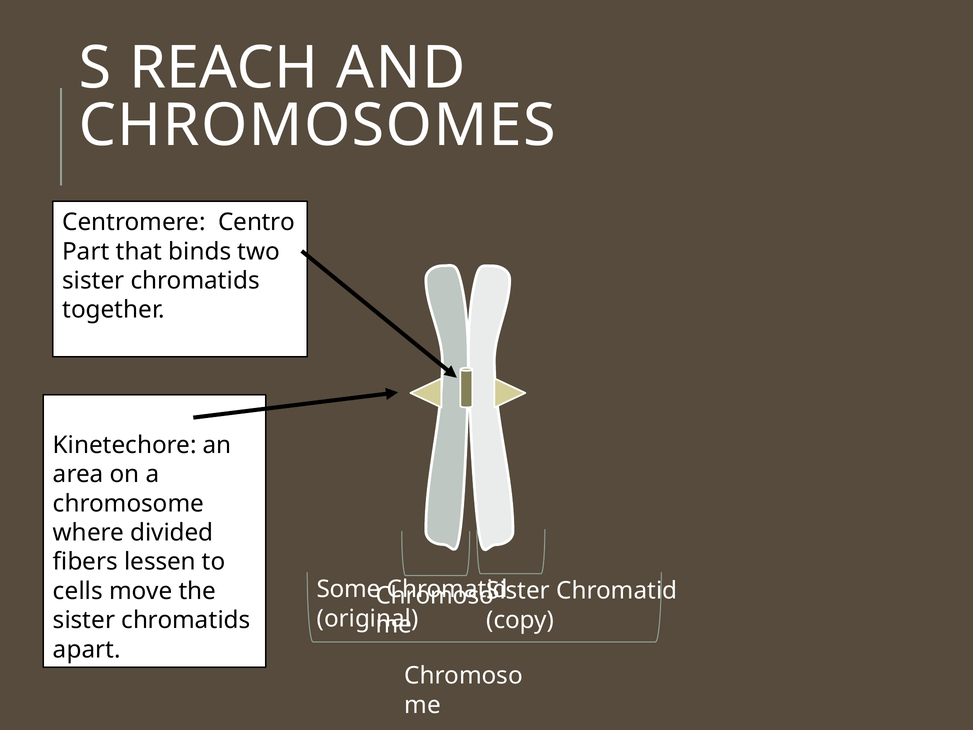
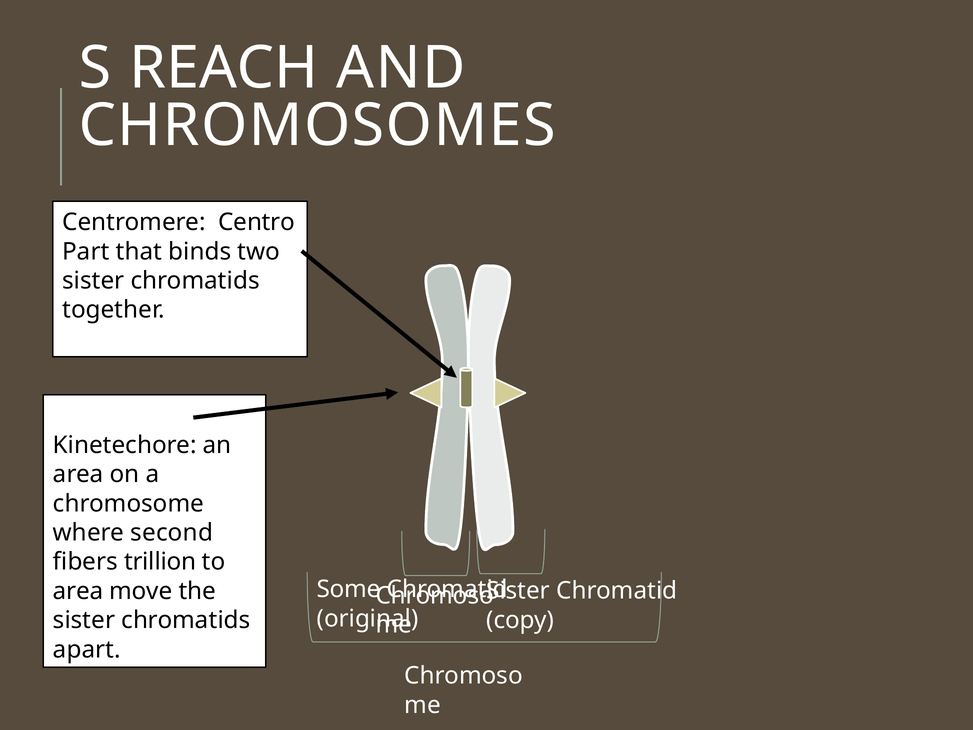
divided: divided -> second
lessen: lessen -> trillion
cells at (78, 591): cells -> area
